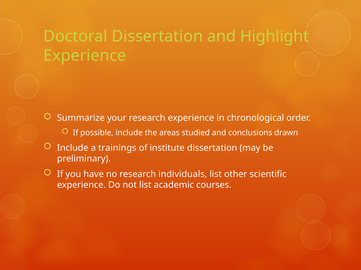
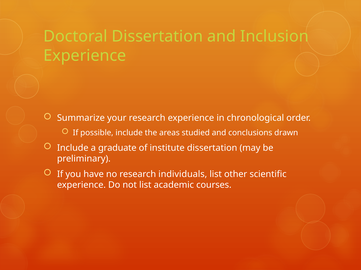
Highlight: Highlight -> Inclusion
trainings: trainings -> graduate
